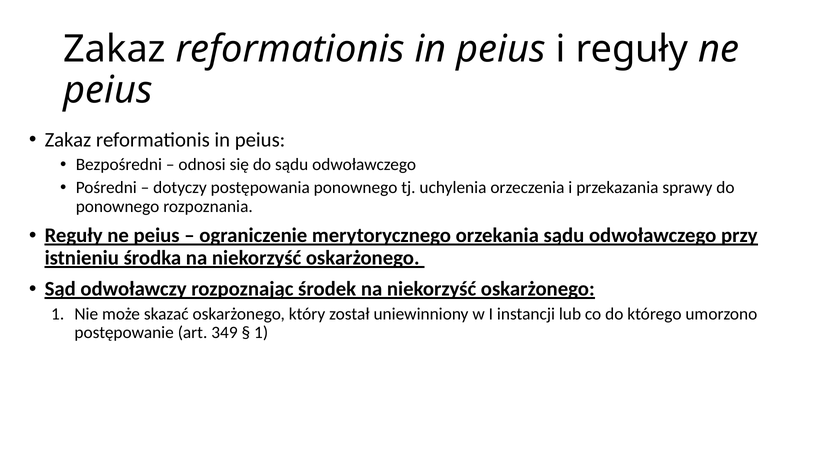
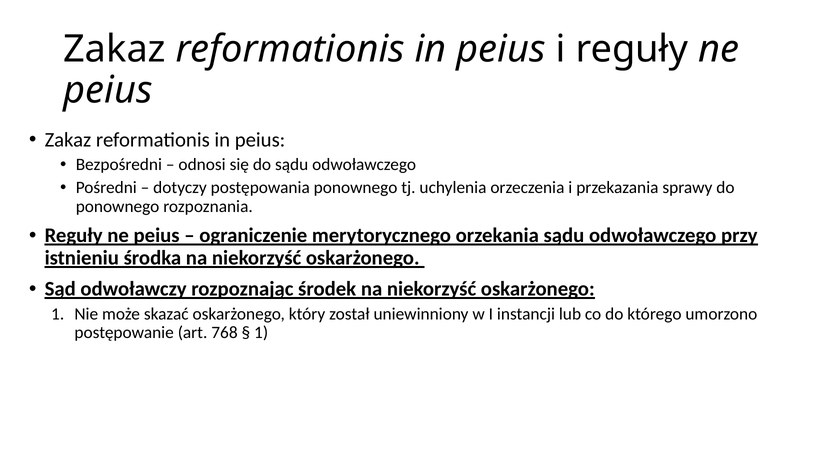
349: 349 -> 768
